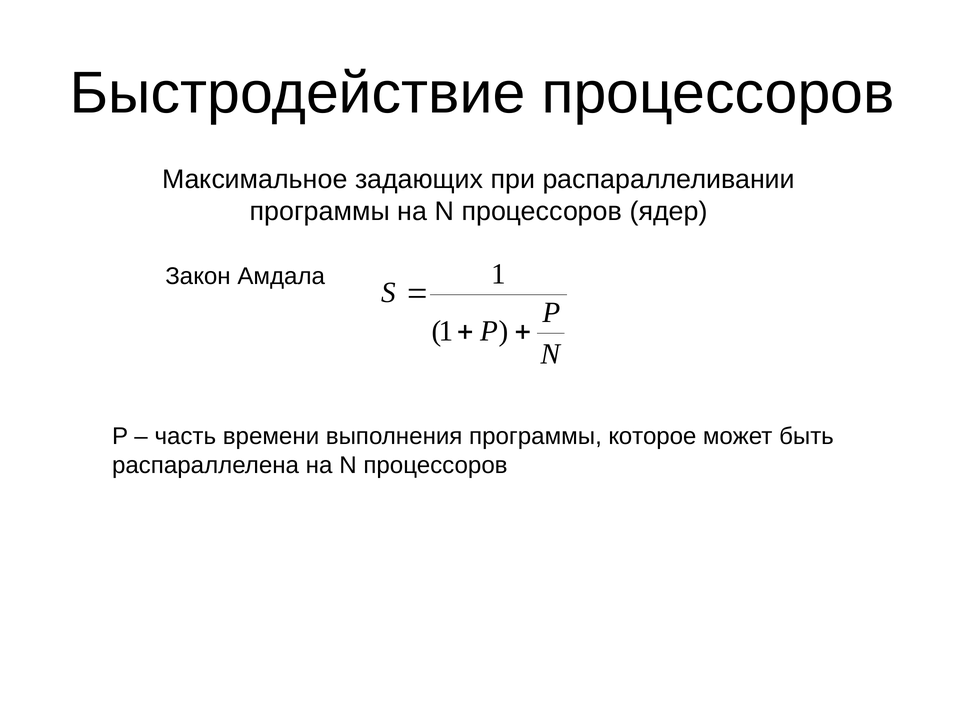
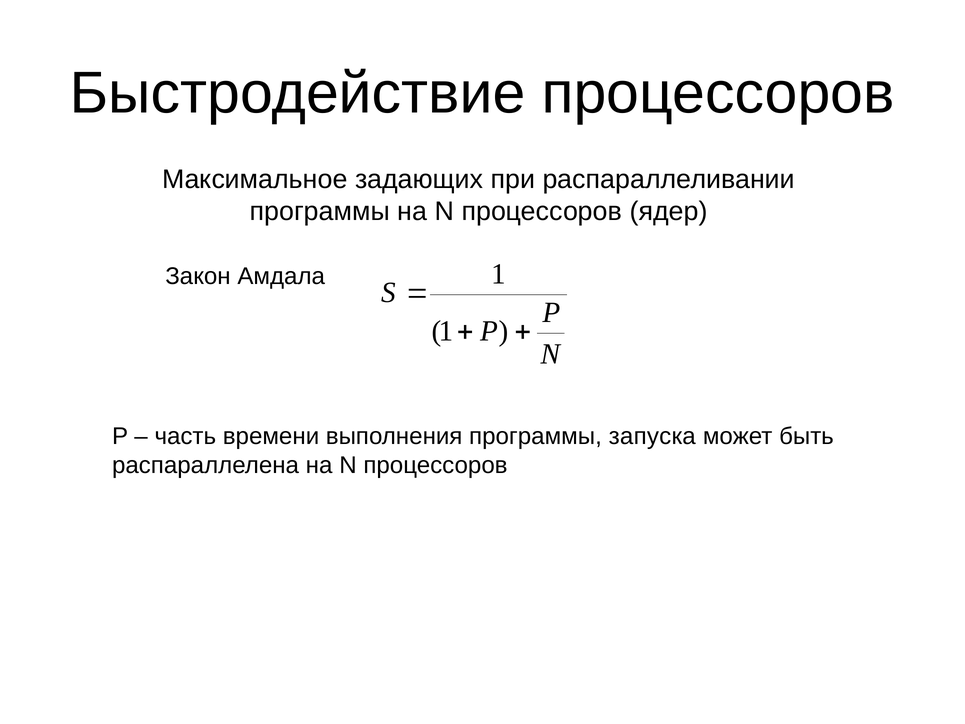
которое: которое -> запуска
